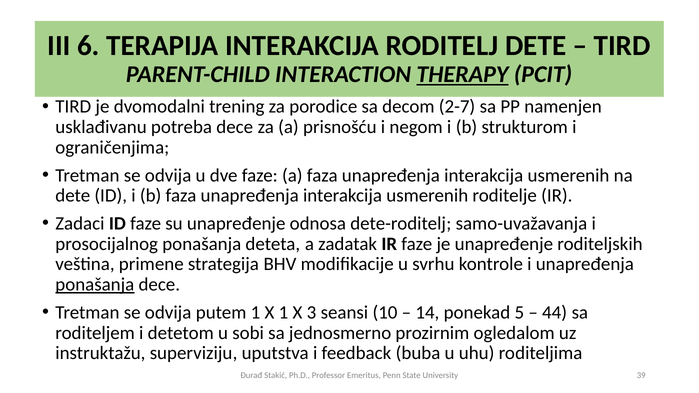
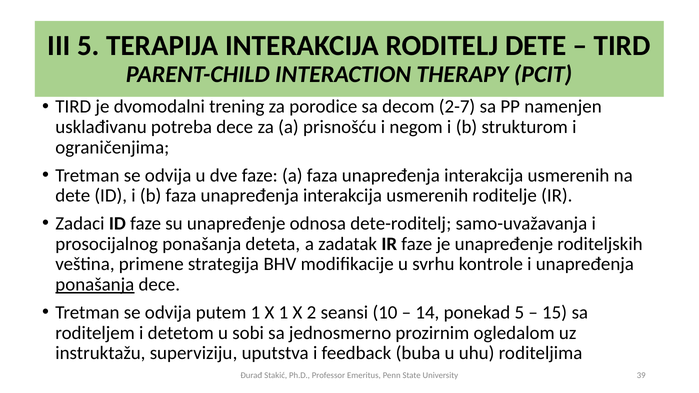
III 6: 6 -> 5
THERAPY underline: present -> none
3: 3 -> 2
44: 44 -> 15
